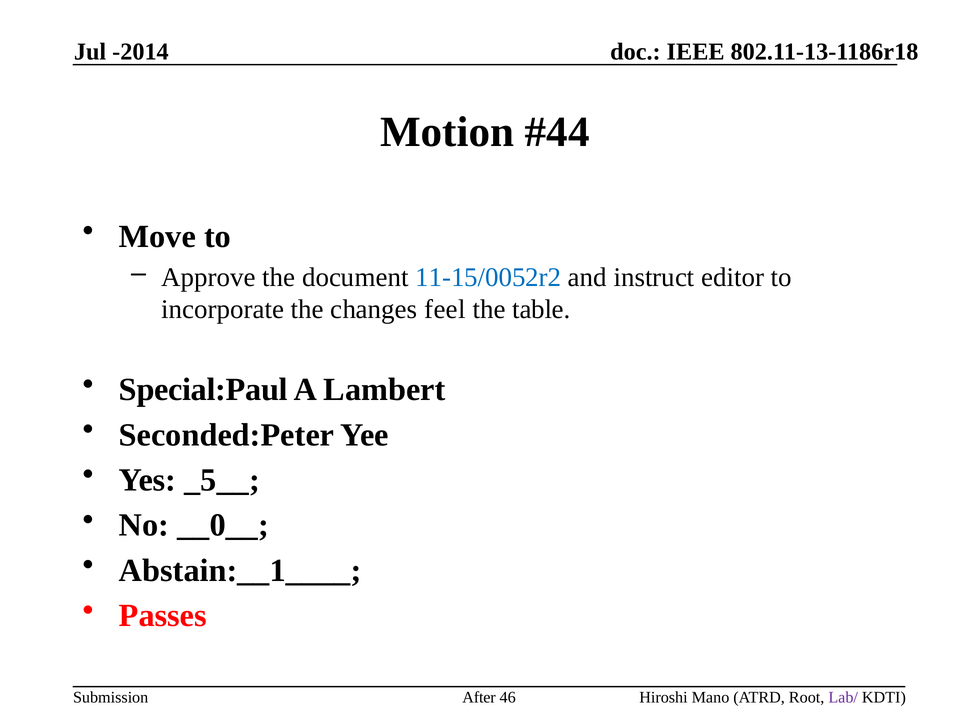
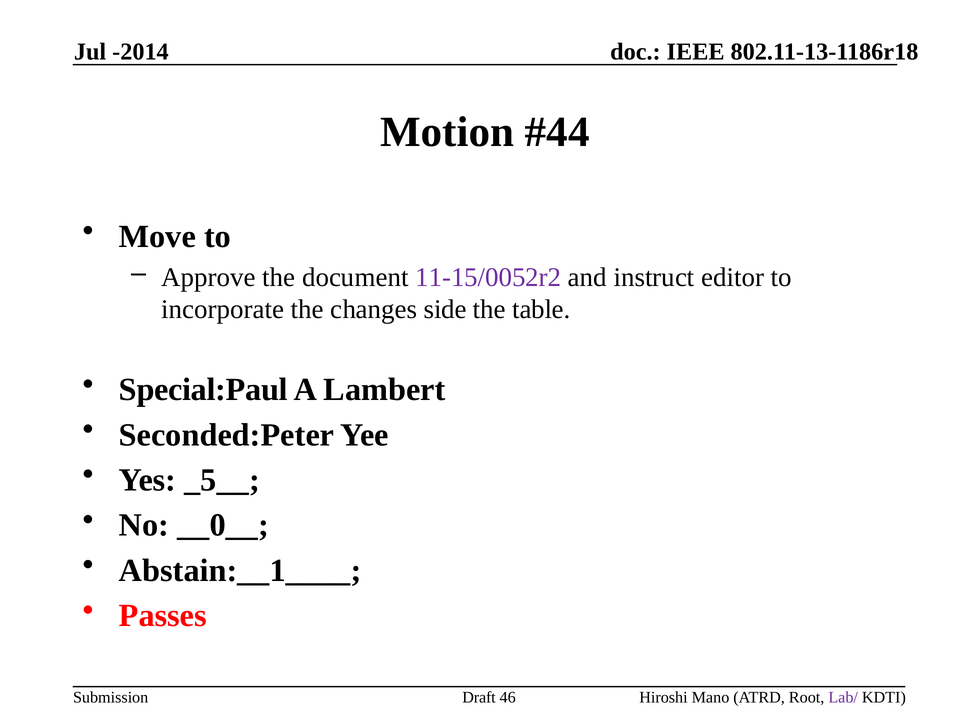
11-15/0052r2 colour: blue -> purple
feel: feel -> side
After: After -> Draft
